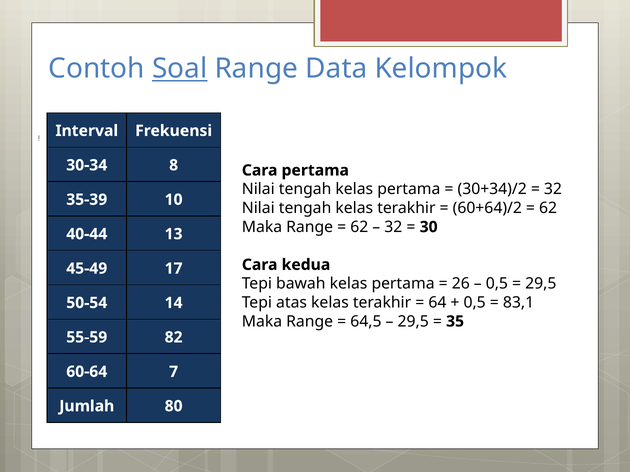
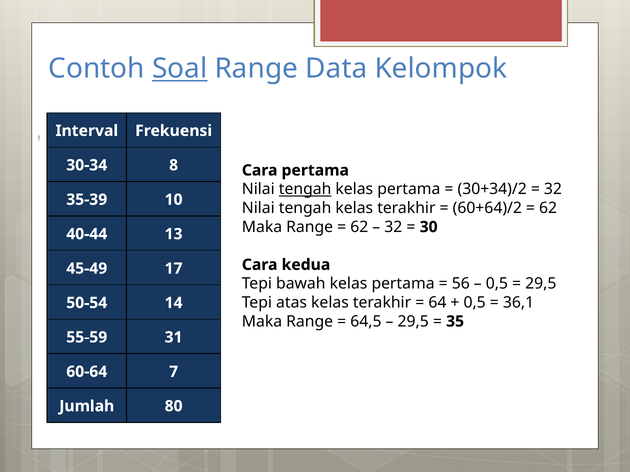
tengah at (305, 189) underline: none -> present
26: 26 -> 56
83,1: 83,1 -> 36,1
82: 82 -> 31
